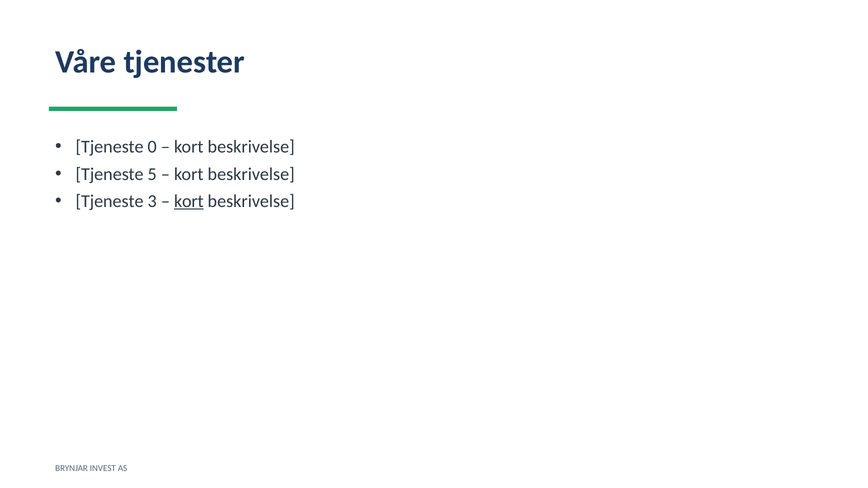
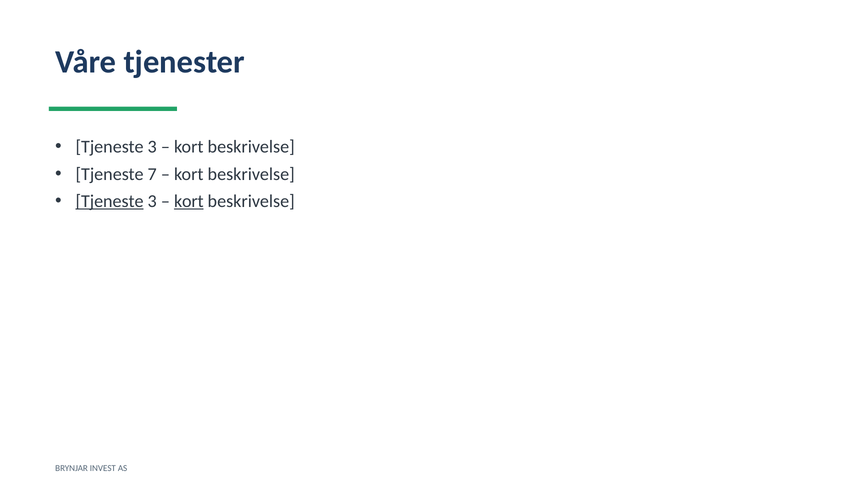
0 at (152, 147): 0 -> 3
5: 5 -> 7
Tjeneste at (110, 201) underline: none -> present
